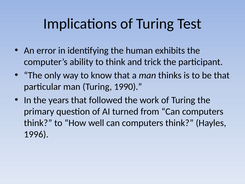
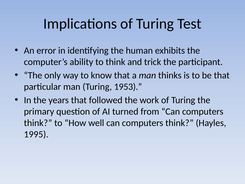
1990: 1990 -> 1953
1996: 1996 -> 1995
